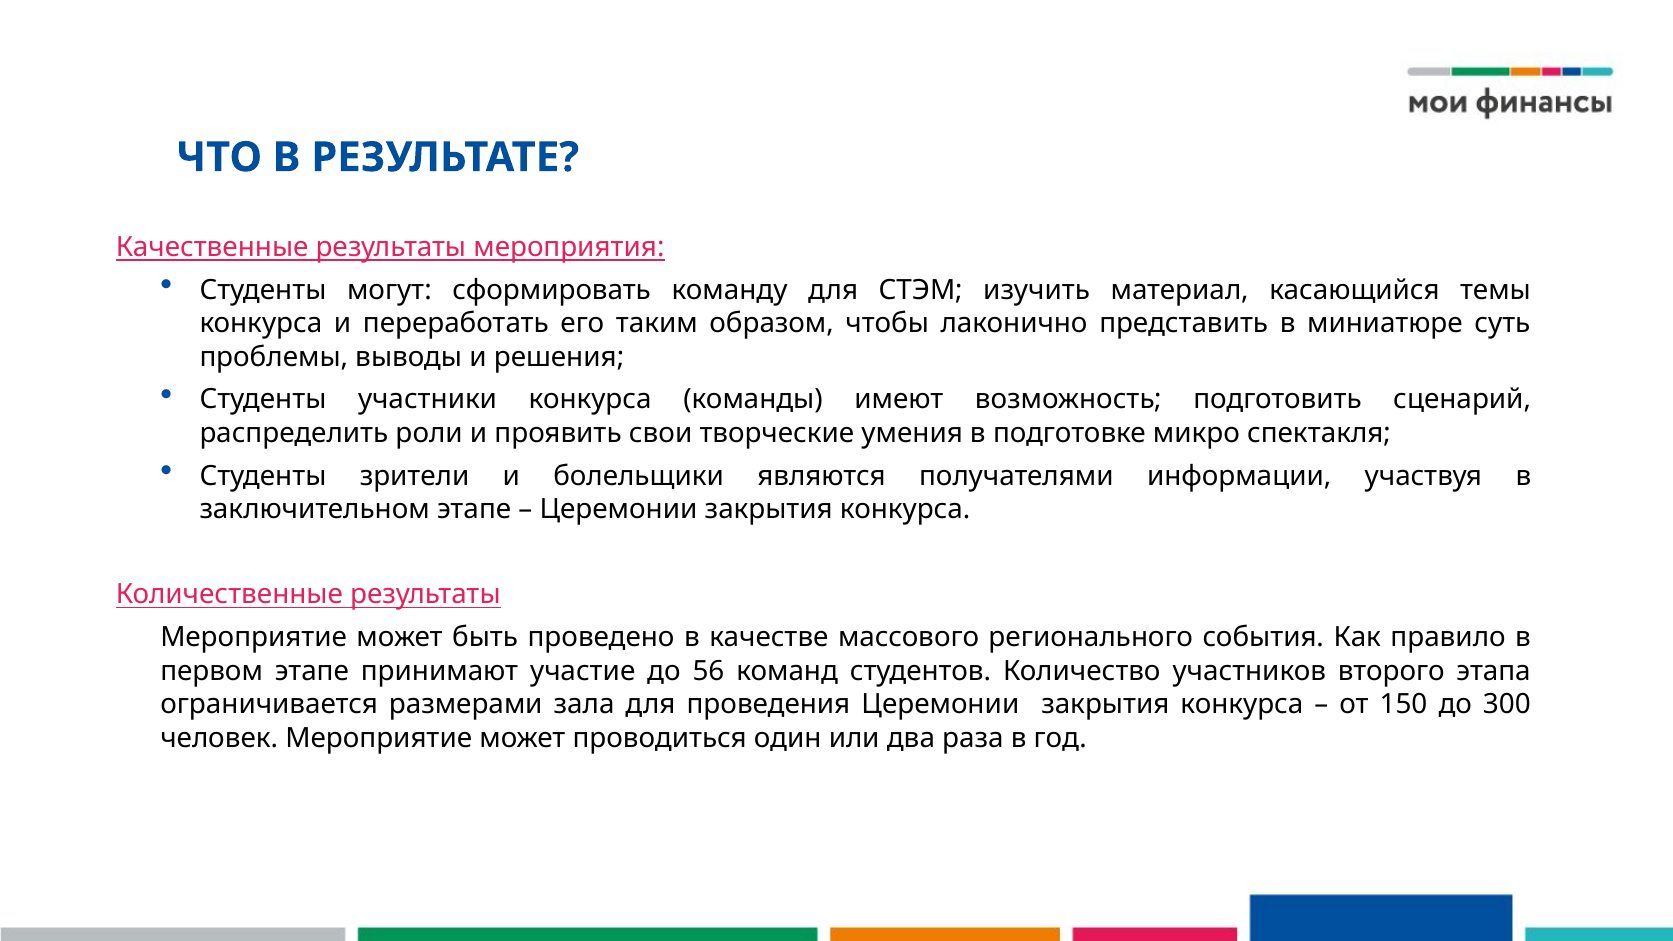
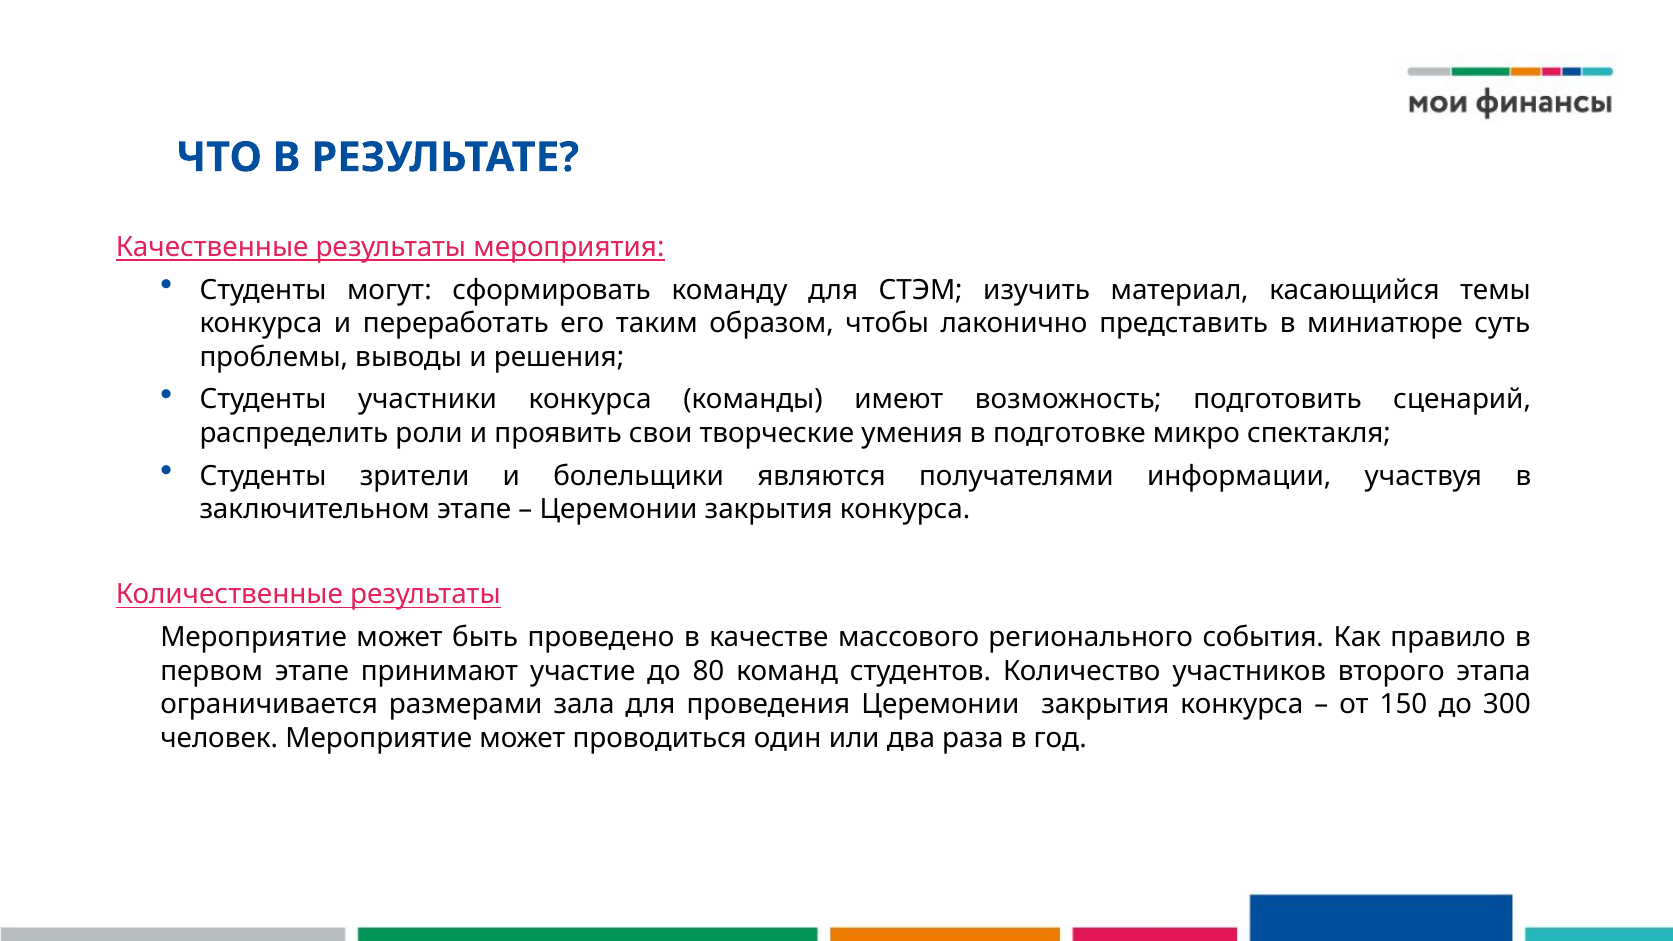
56: 56 -> 80
